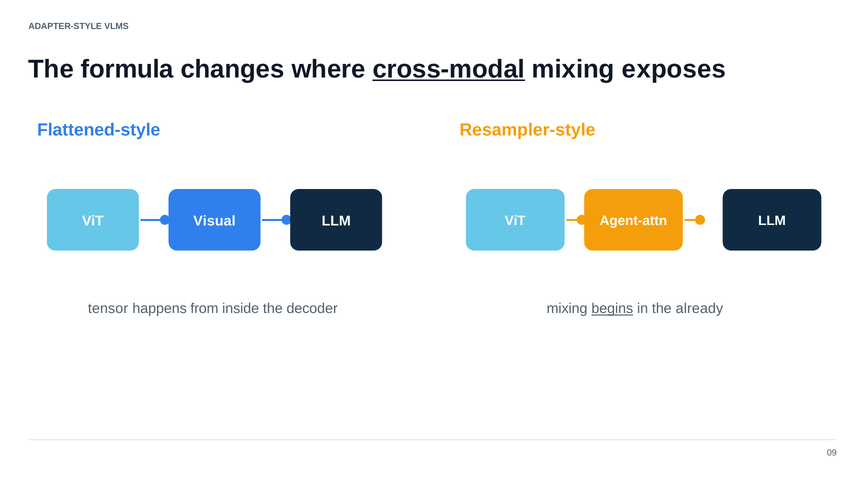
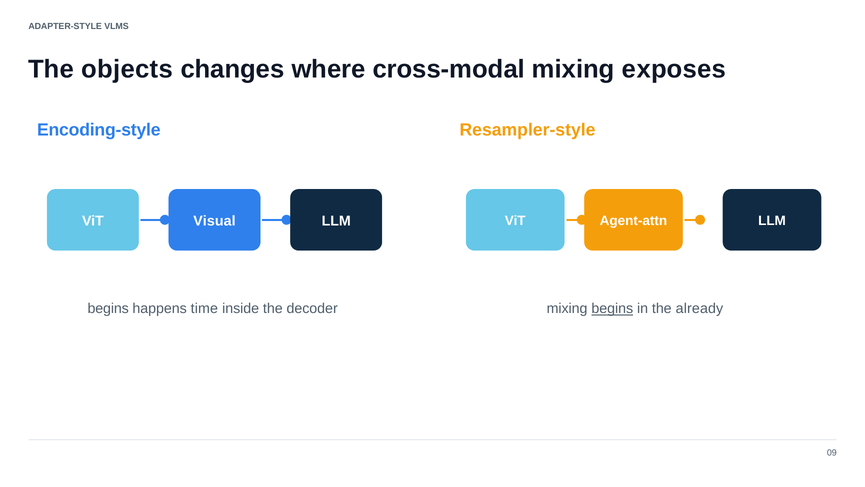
formula: formula -> objects
cross-modal underline: present -> none
Flattened-style: Flattened-style -> Encoding-style
tensor at (108, 308): tensor -> begins
from: from -> time
